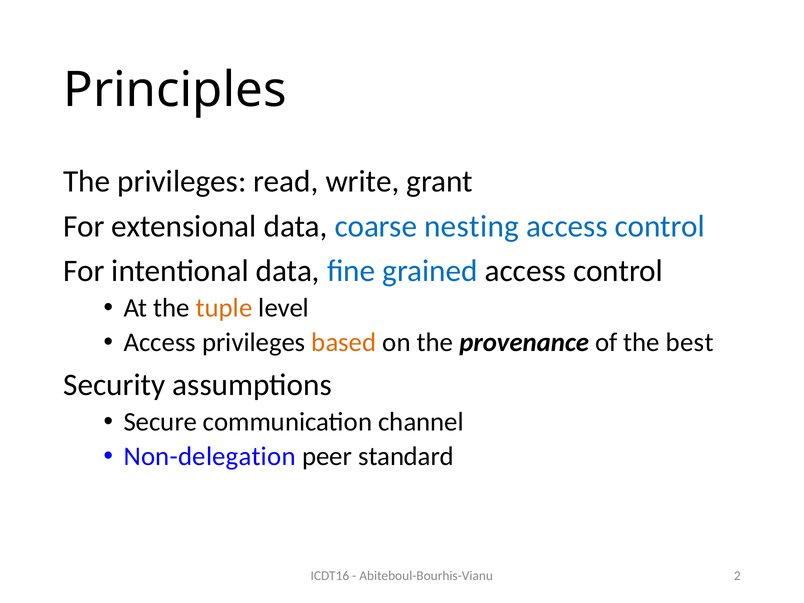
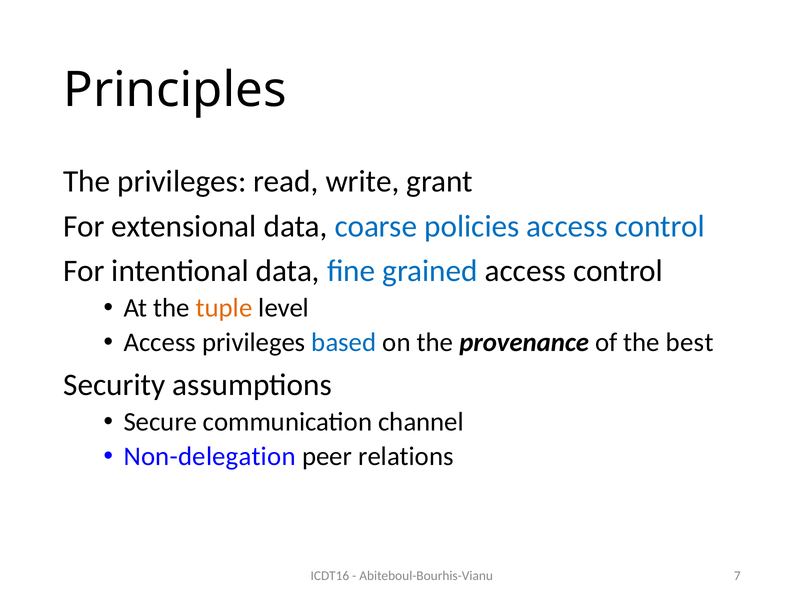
nesting: nesting -> policies
based colour: orange -> blue
standard: standard -> relations
2: 2 -> 7
